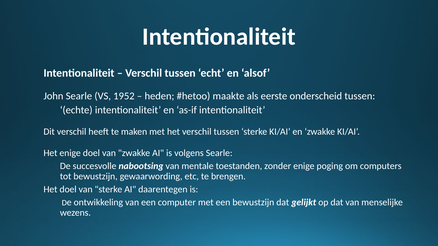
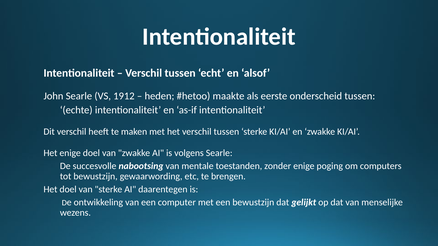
1952: 1952 -> 1912
